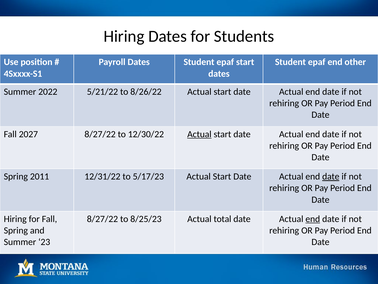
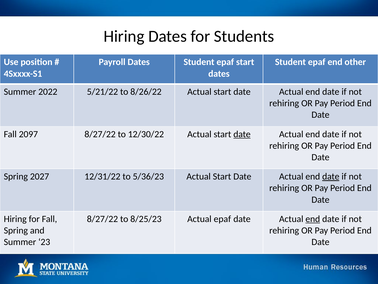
2027: 2027 -> 2097
Actual at (199, 134) underline: present -> none
date at (242, 134) underline: none -> present
2011: 2011 -> 2027
5/17/23: 5/17/23 -> 5/36/23
Actual total: total -> epaf
